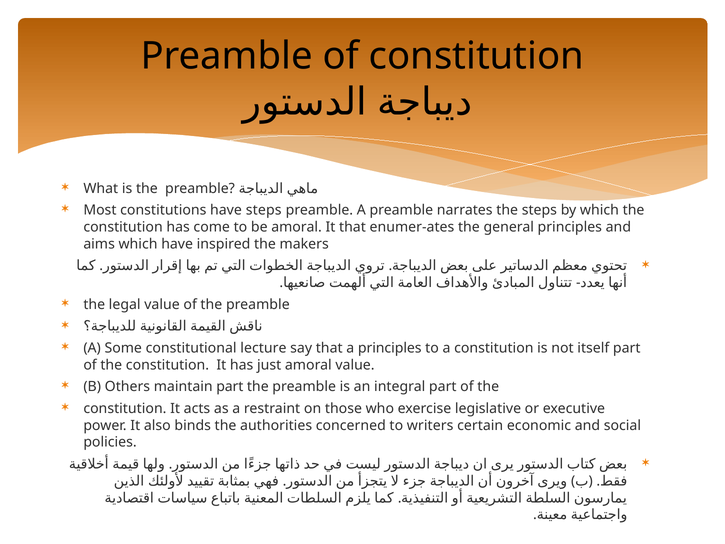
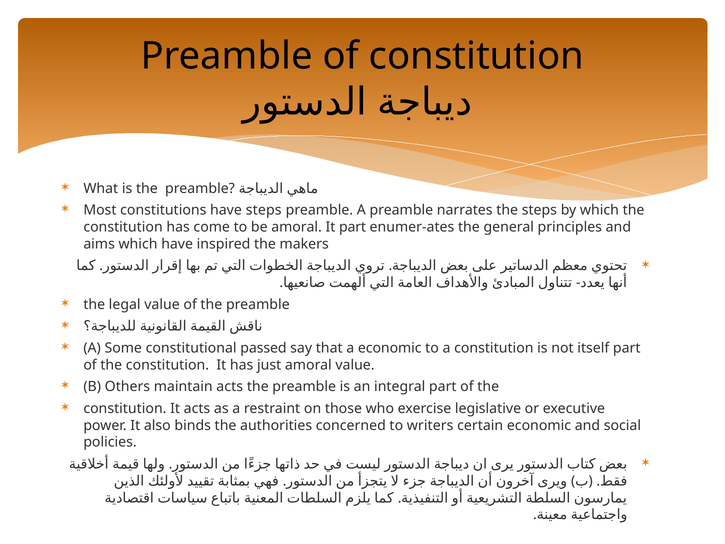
It that: that -> part
lecture: lecture -> passed
a principles: principles -> economic
maintain part: part -> acts
